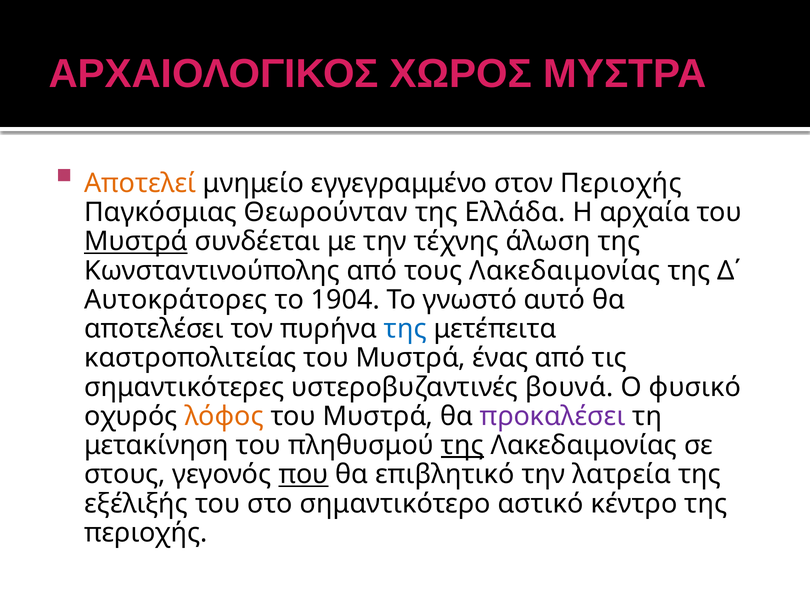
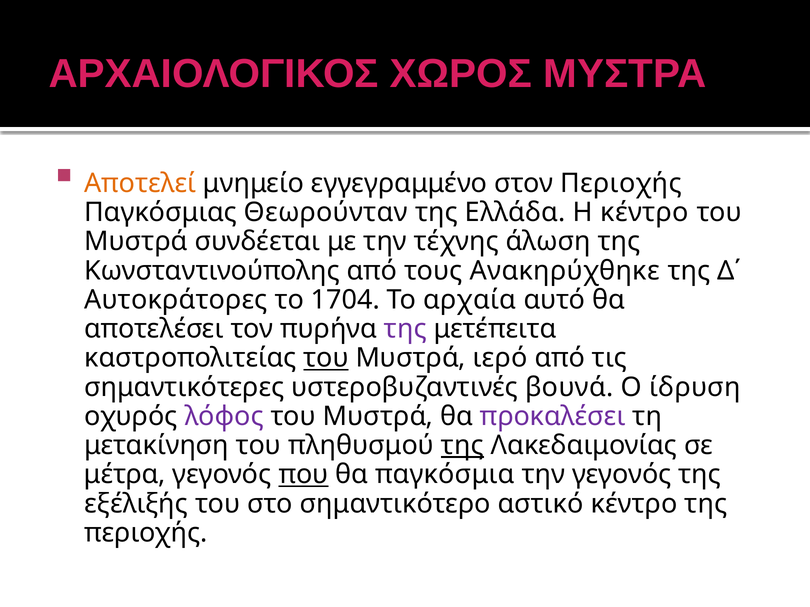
Η αρχαία: αρχαία -> κέντρο
Μυστρά at (136, 242) underline: present -> none
τους Λακεδαιμονίας: Λακεδαιμονίας -> Ανακηρύχθηκε
1904: 1904 -> 1704
γνωστό: γνωστό -> αρχαία
της at (405, 329) colour: blue -> purple
του at (326, 358) underline: none -> present
ένας: ένας -> ιερό
φυσικό: φυσικό -> ίδρυση
λόφος colour: orange -> purple
στους: στους -> μέτρα
επιβλητικό: επιβλητικό -> παγκόσμια
την λατρεία: λατρεία -> γεγονός
